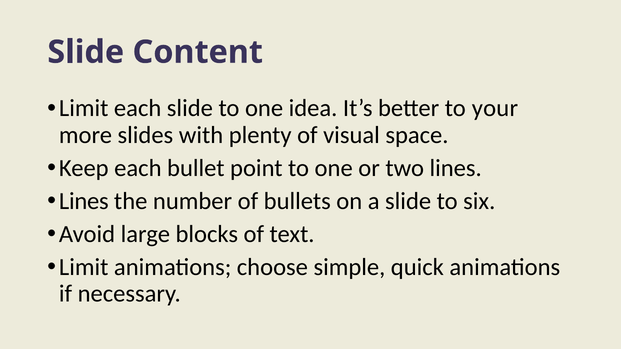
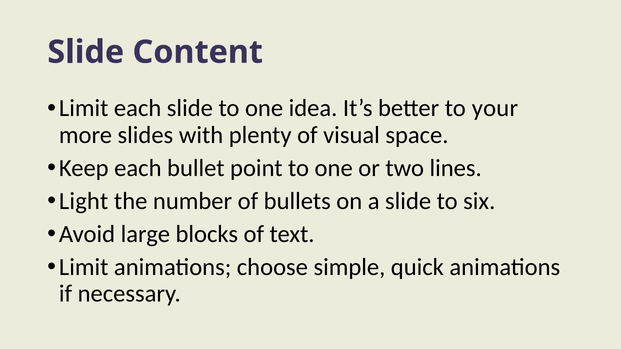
Lines at (84, 201): Lines -> Light
